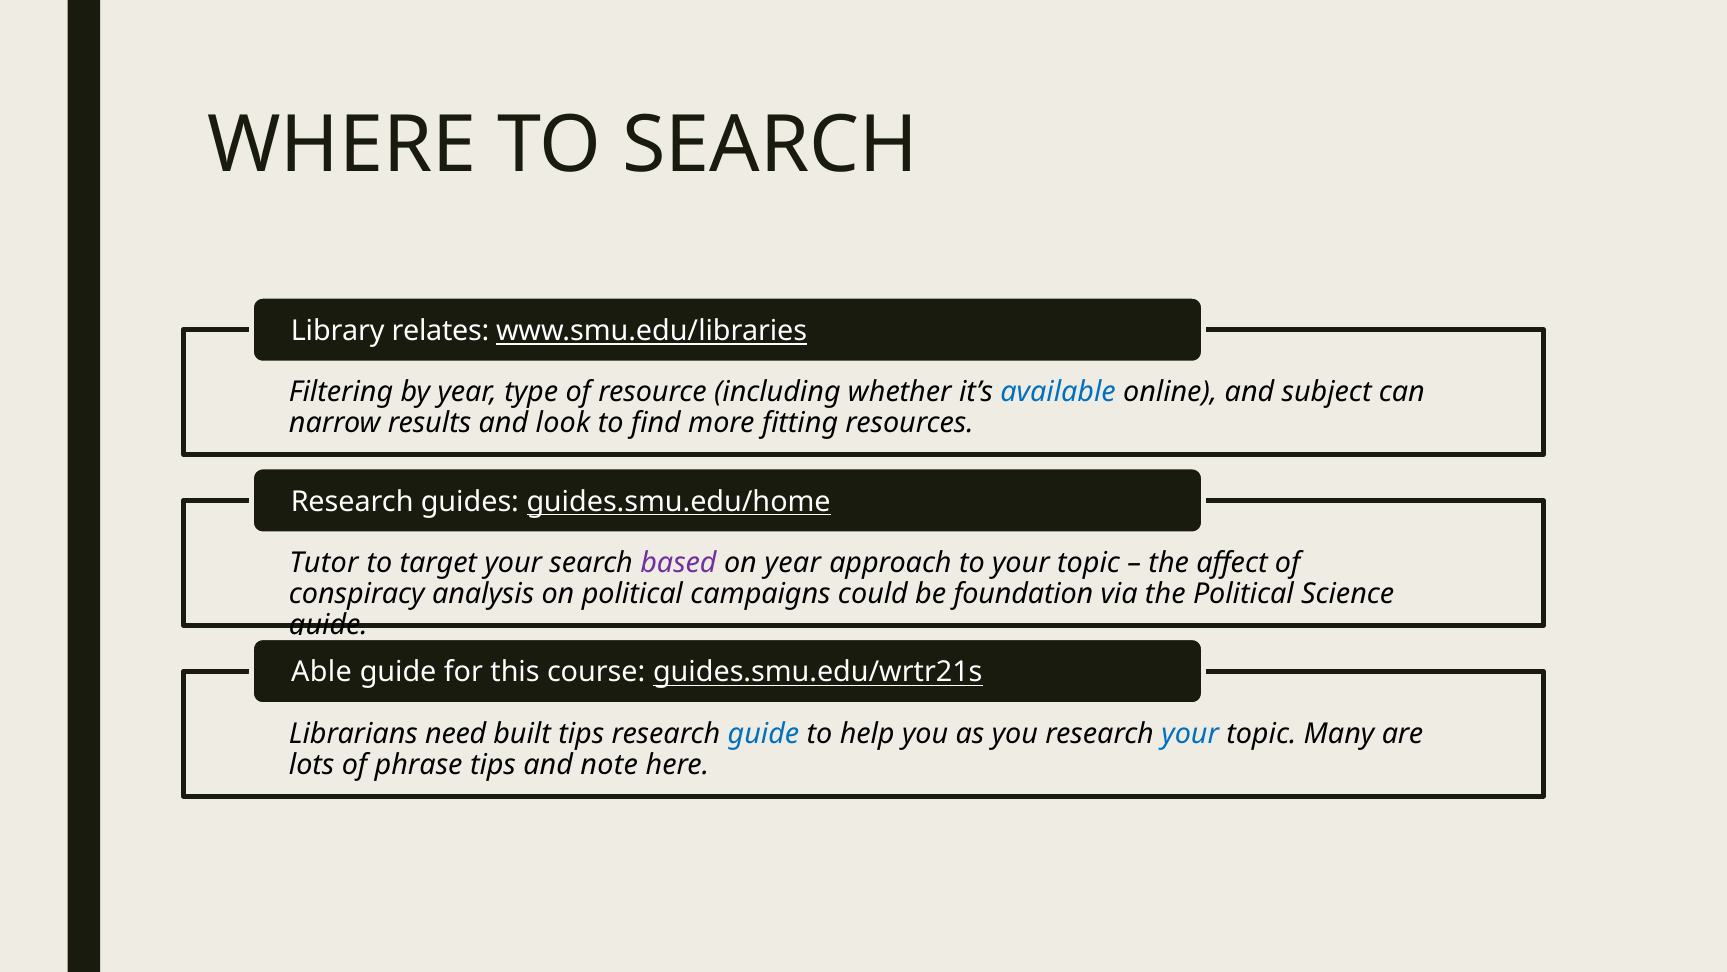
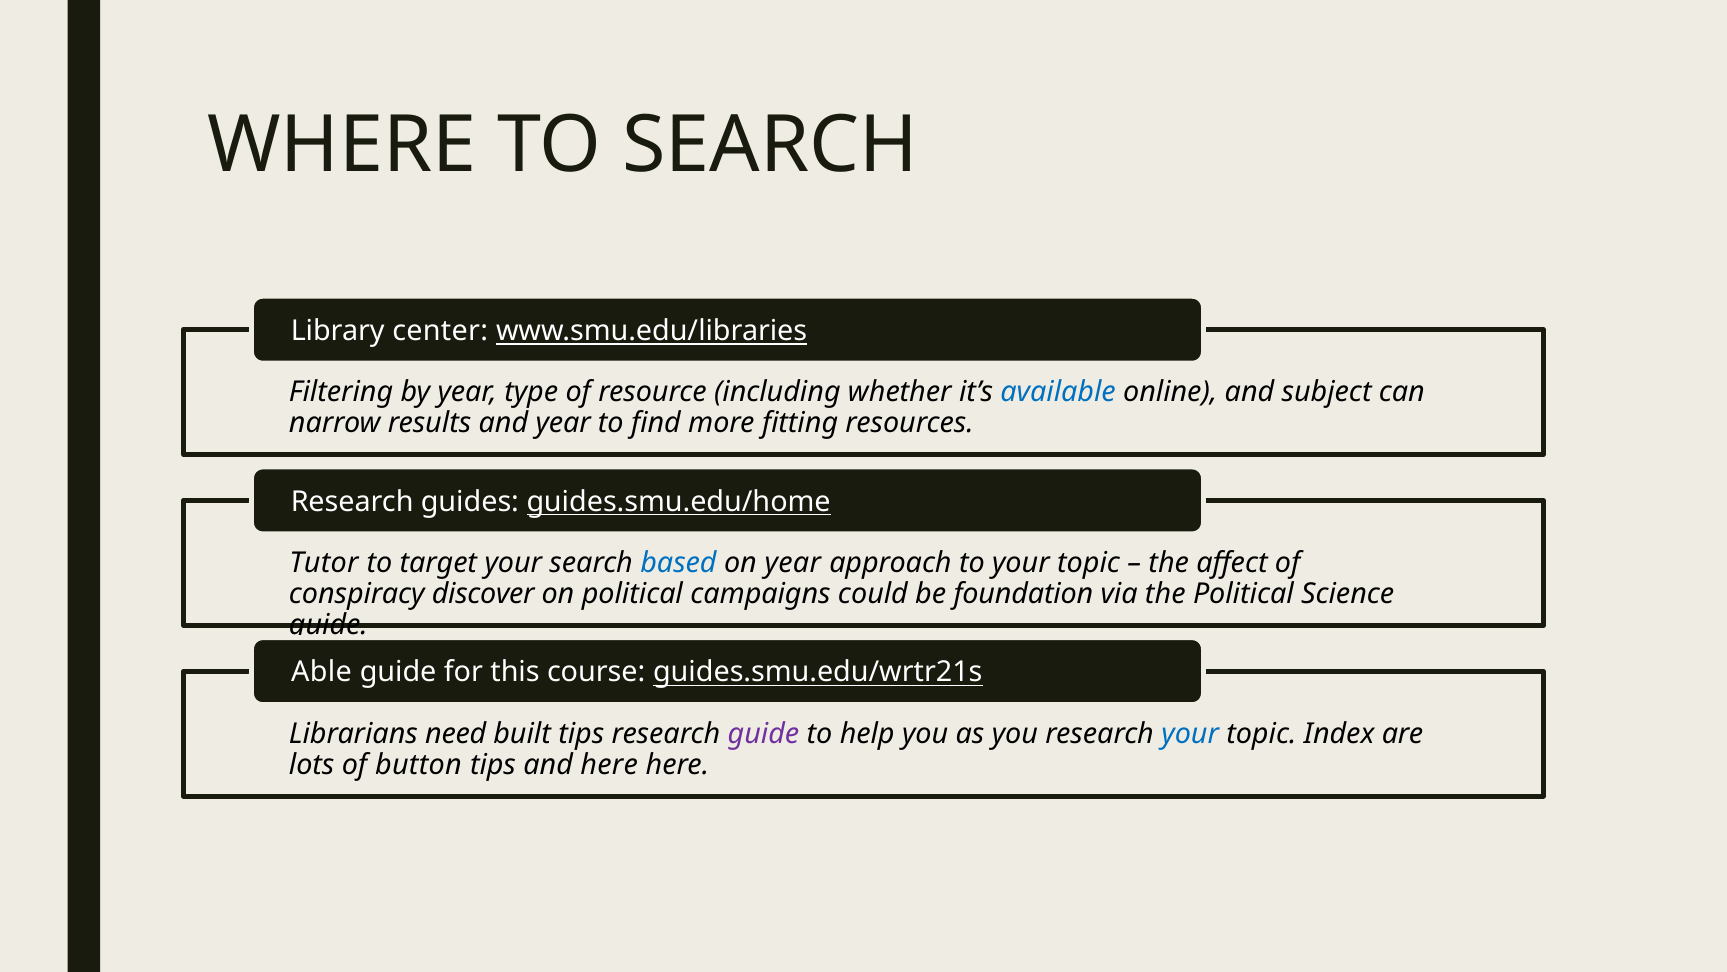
relates: relates -> center
and look: look -> year
based colour: purple -> blue
analysis: analysis -> discover
guide at (763, 733) colour: blue -> purple
Many: Many -> Index
phrase: phrase -> button
and note: note -> here
